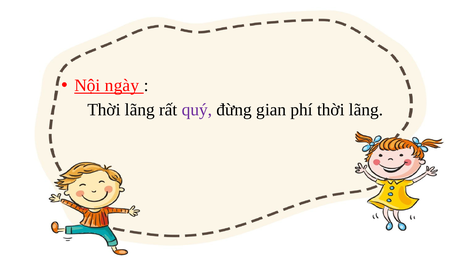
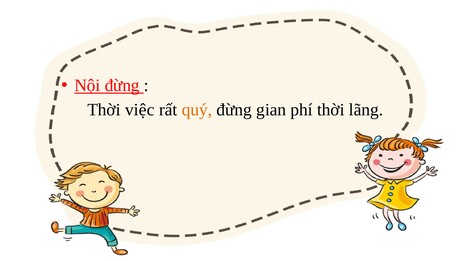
Nội ngày: ngày -> đừng
lãng at (140, 110): lãng -> việc
quý colour: purple -> orange
